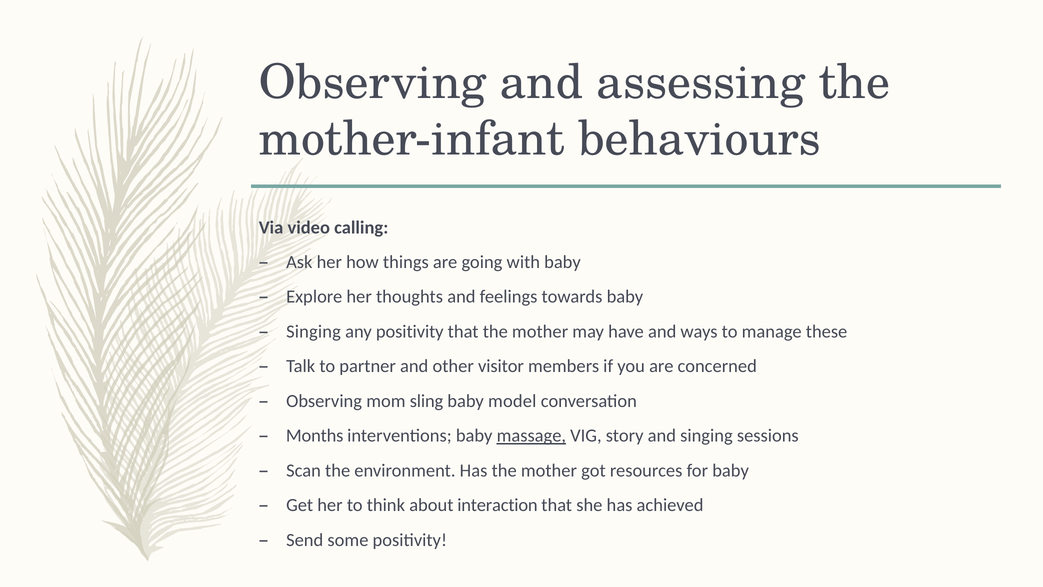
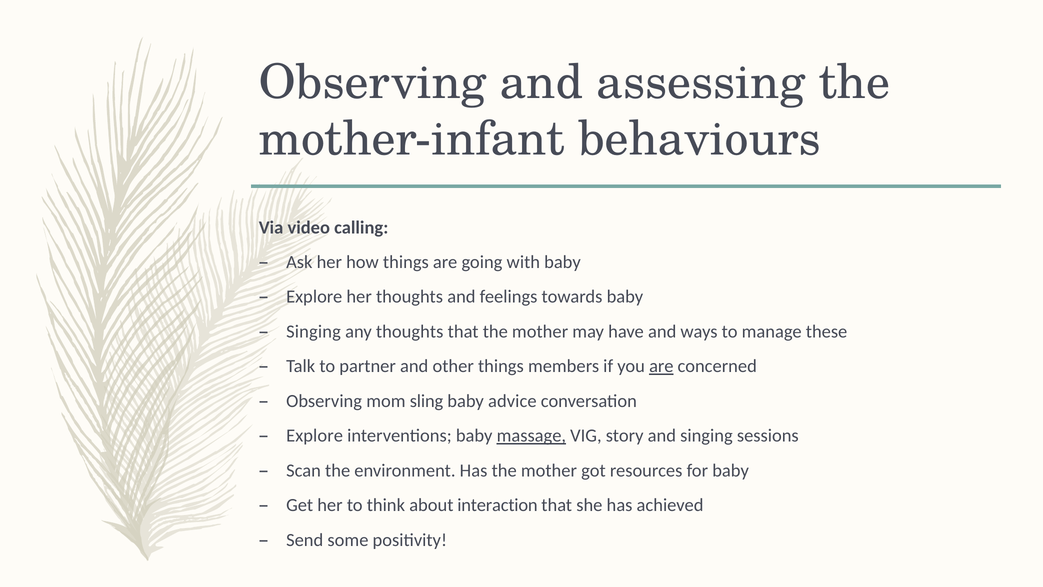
any positivity: positivity -> thoughts
other visitor: visitor -> things
are at (661, 366) underline: none -> present
model: model -> advice
Months at (315, 436): Months -> Explore
